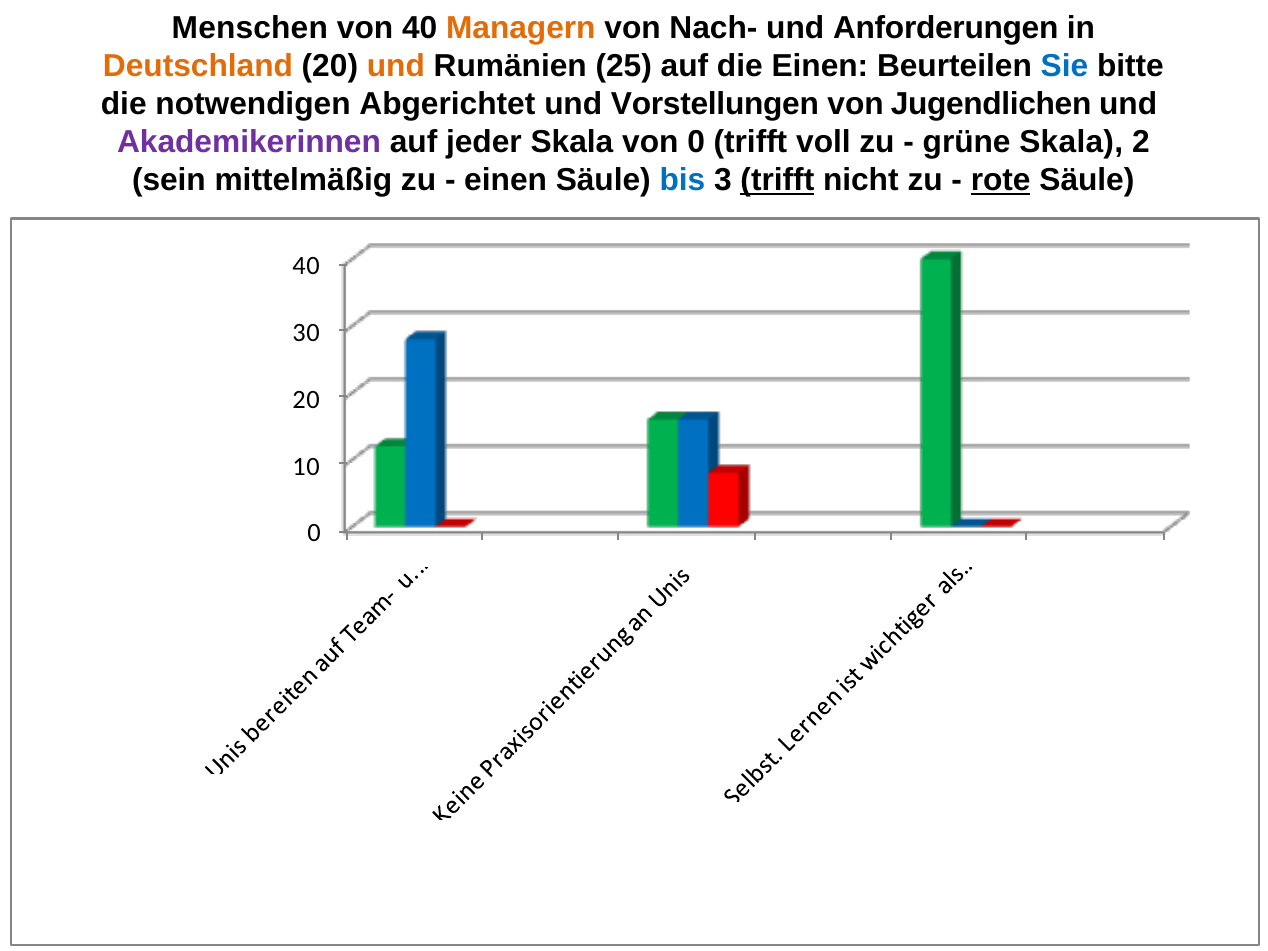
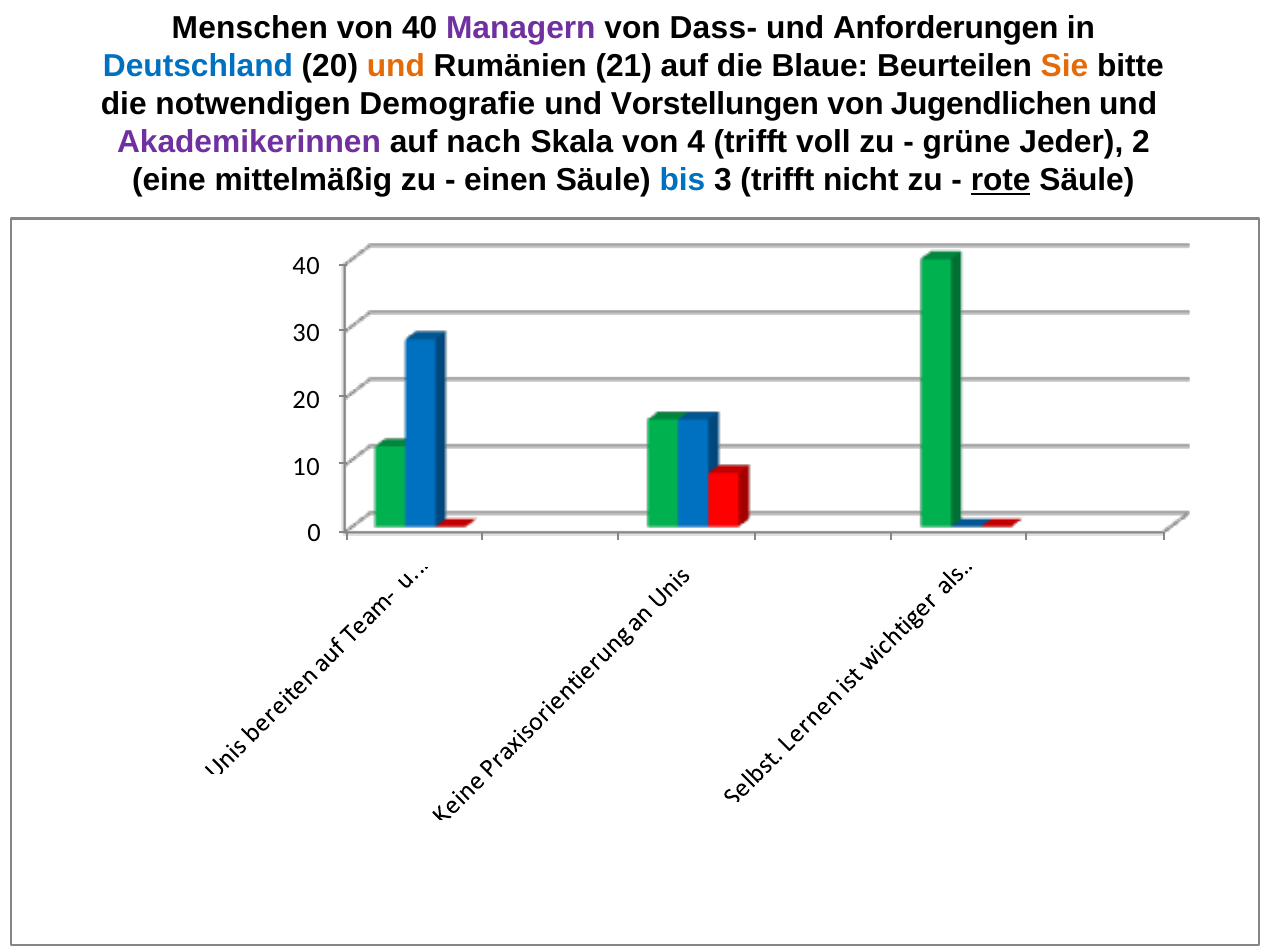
Managern colour: orange -> purple
Nach-: Nach- -> Dass-
Deutschland colour: orange -> blue
25: 25 -> 21
die Einen: Einen -> Blaue
Sie colour: blue -> orange
Abgerichtet: Abgerichtet -> Demografie
jeder: jeder -> nach
von 0: 0 -> 4
grüne Skala: Skala -> Jeder
sein: sein -> eine
trifft at (777, 180) underline: present -> none
